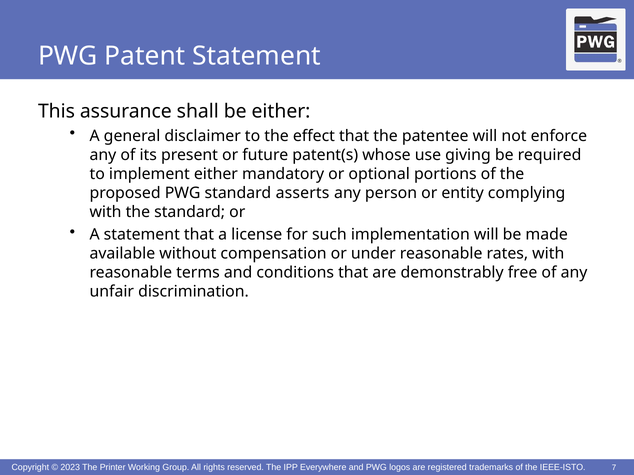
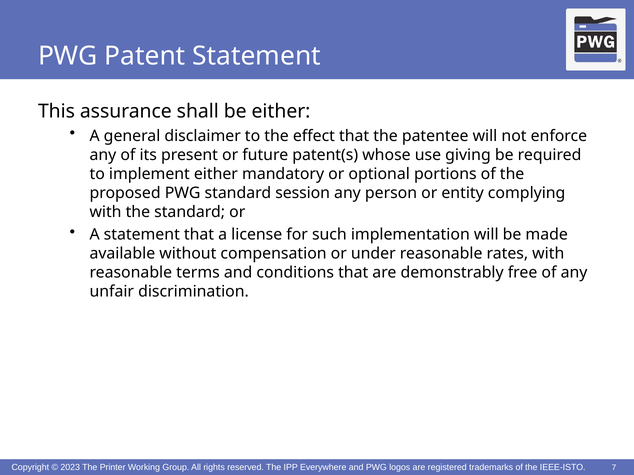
asserts: asserts -> session
